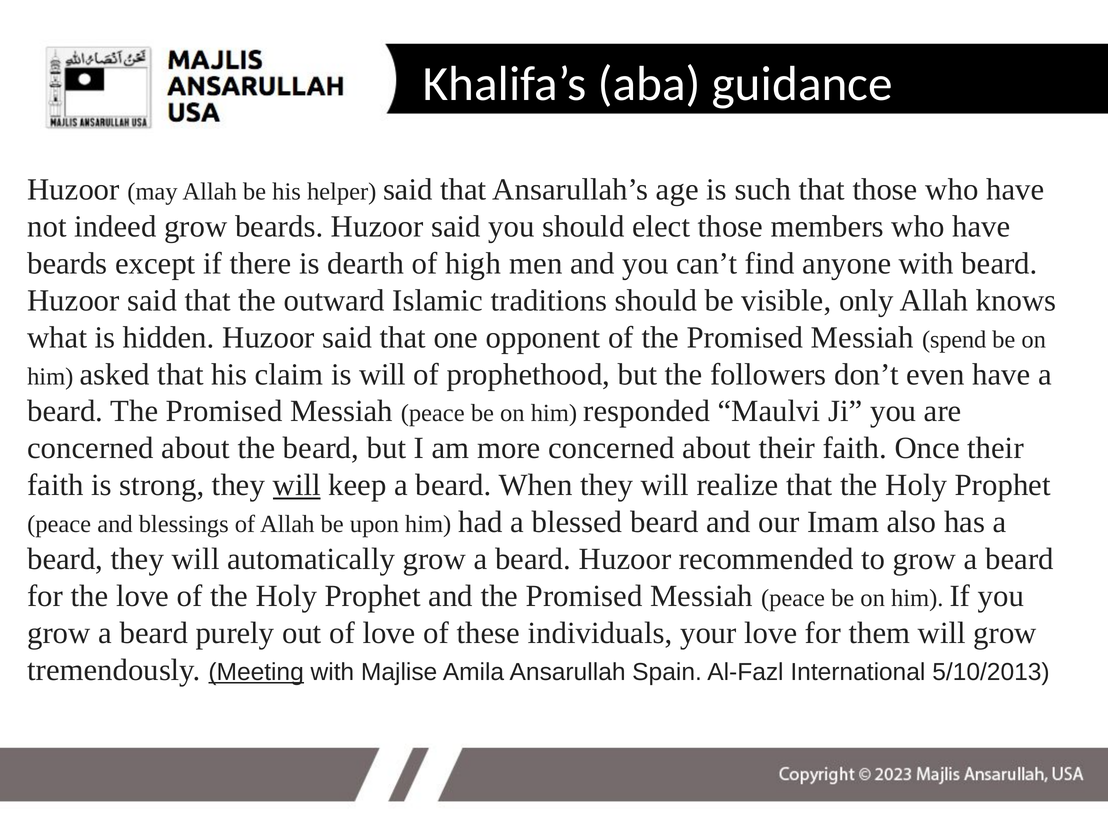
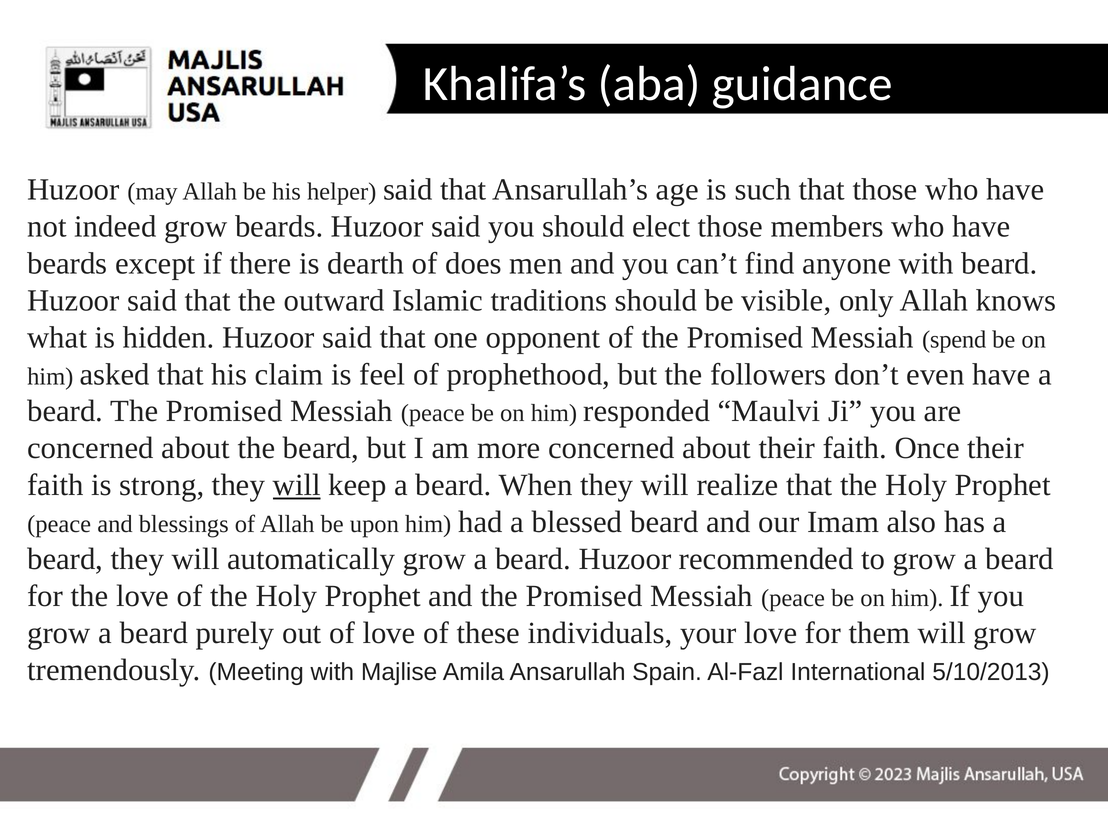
high: high -> does
is will: will -> feel
Meeting underline: present -> none
